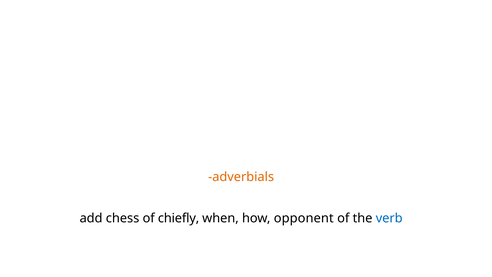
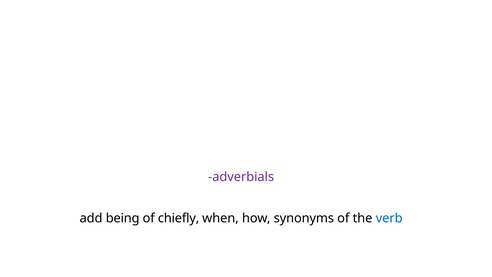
adverbials colour: orange -> purple
chess: chess -> being
opponent: opponent -> synonyms
